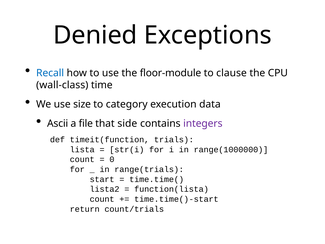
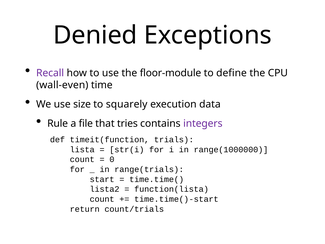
Recall colour: blue -> purple
clause: clause -> define
wall-class: wall-class -> wall-even
category: category -> squarely
Ascii: Ascii -> Rule
side: side -> tries
